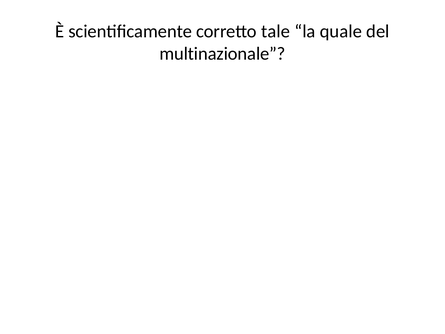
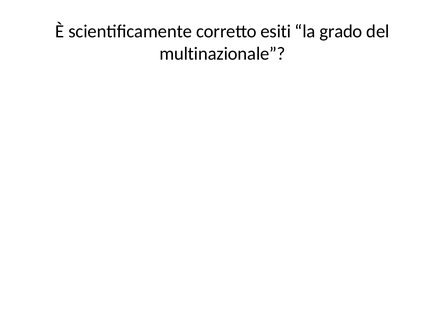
tale: tale -> esiti
quale: quale -> grado
